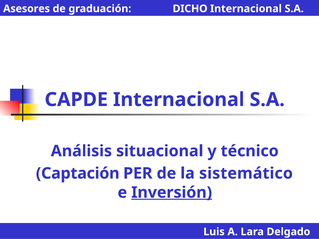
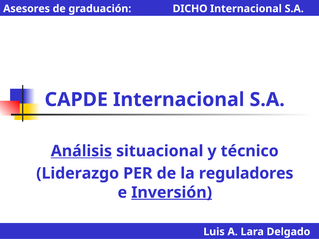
Análisis underline: none -> present
Captación: Captación -> Liderazgo
sistemático: sistemático -> reguladores
